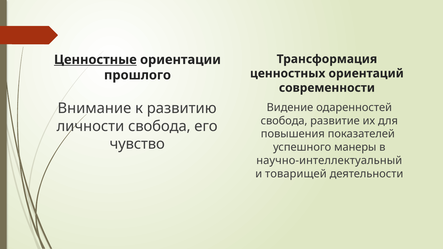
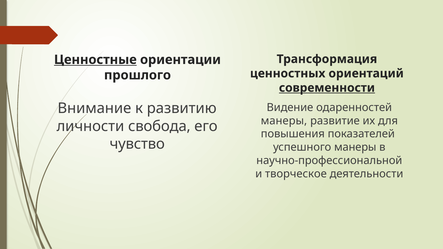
современности underline: none -> present
свобода at (284, 121): свобода -> манеры
научно-интеллектуальный: научно-интеллектуальный -> научно-профессиональной
товарищей: товарищей -> творческое
